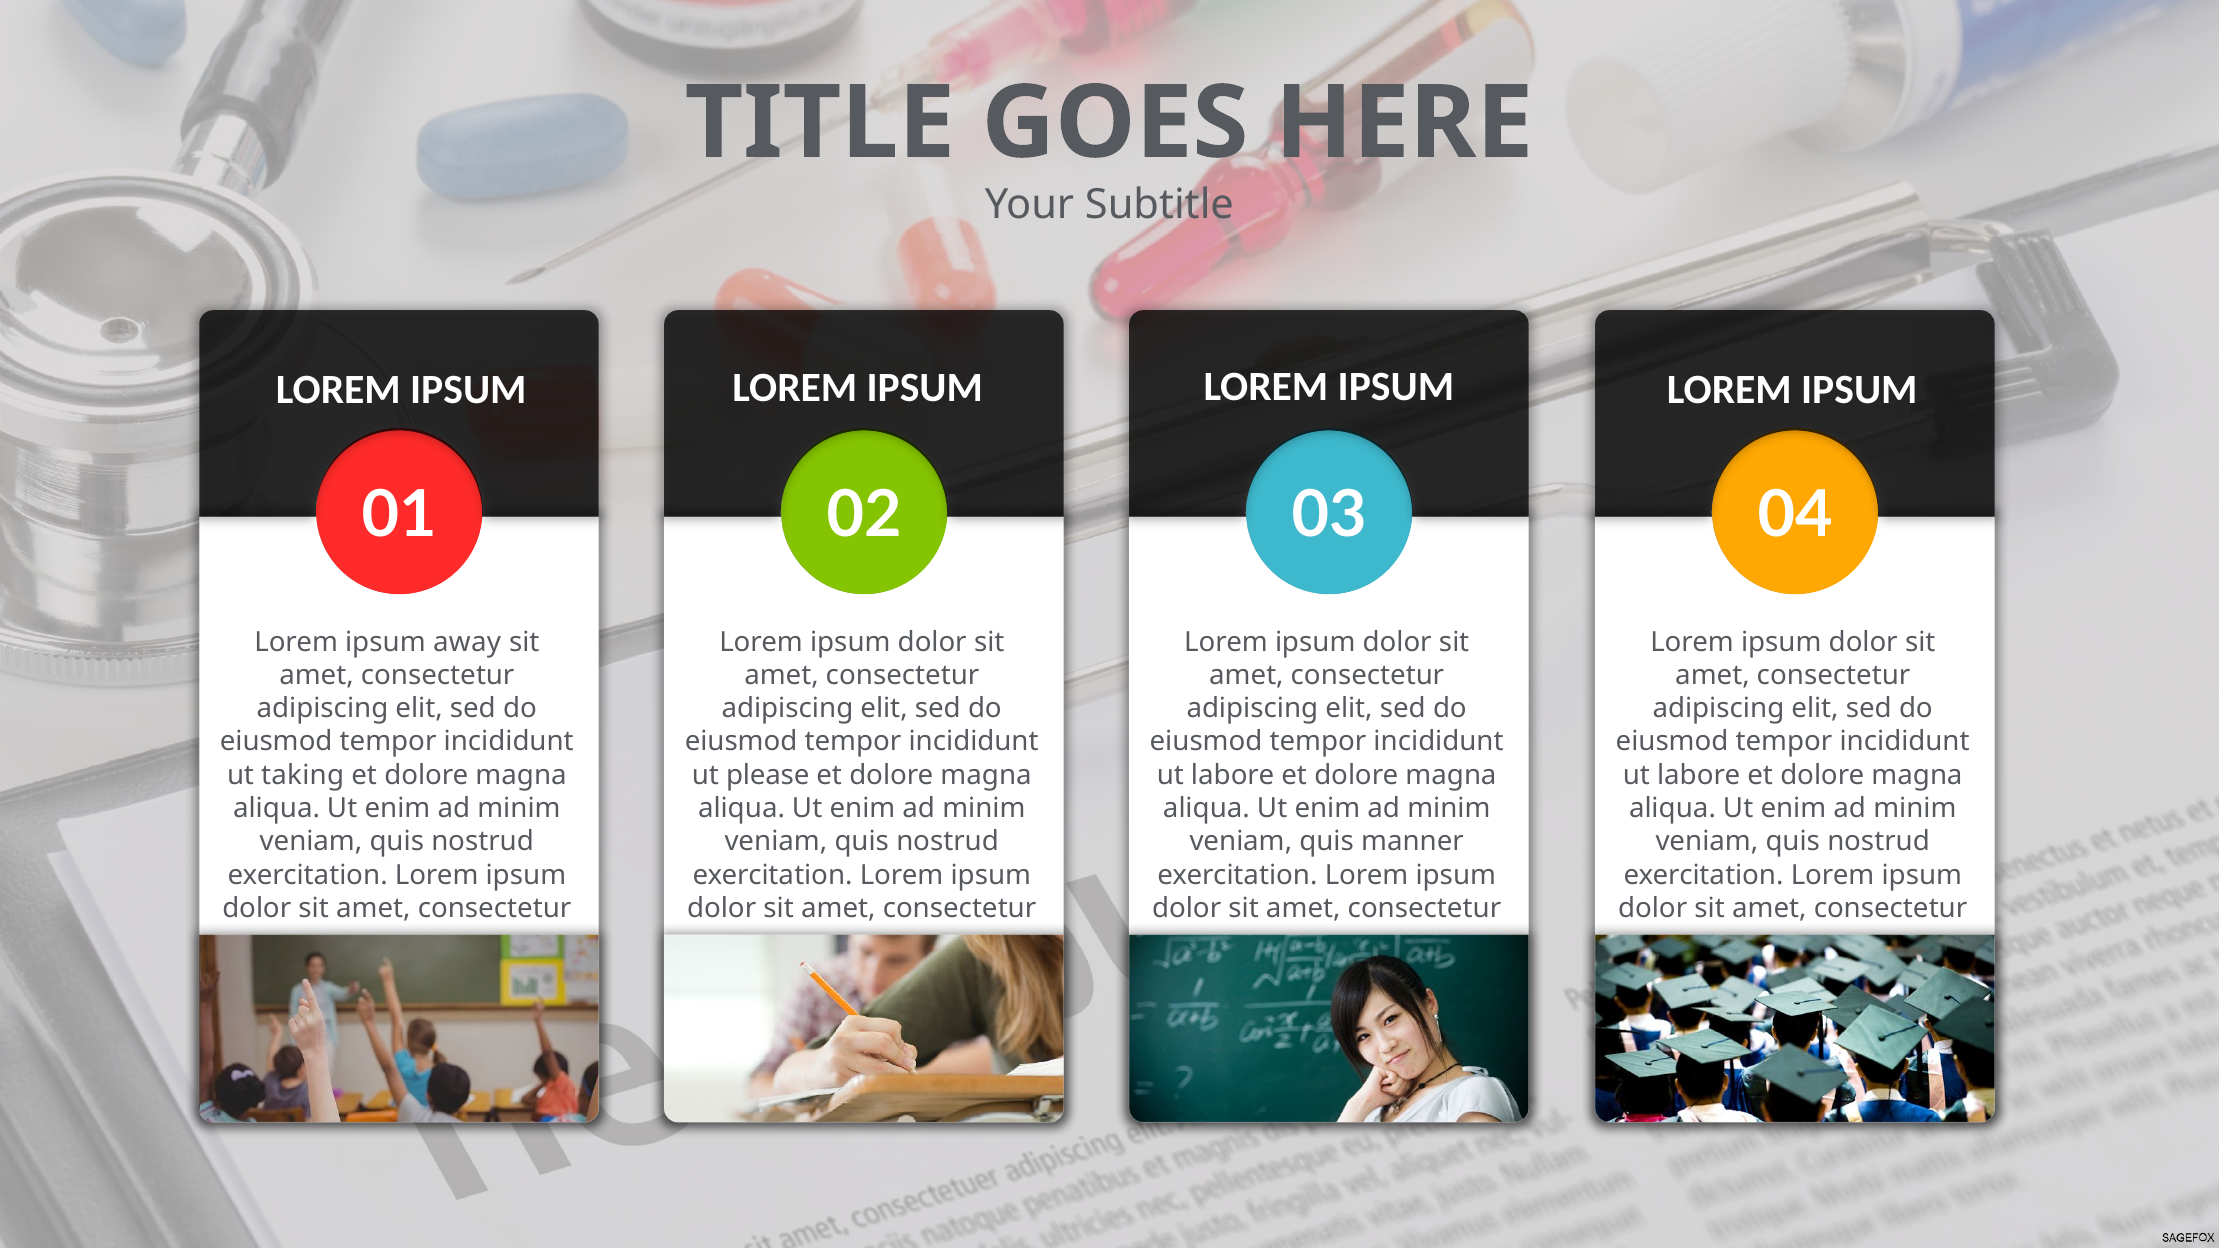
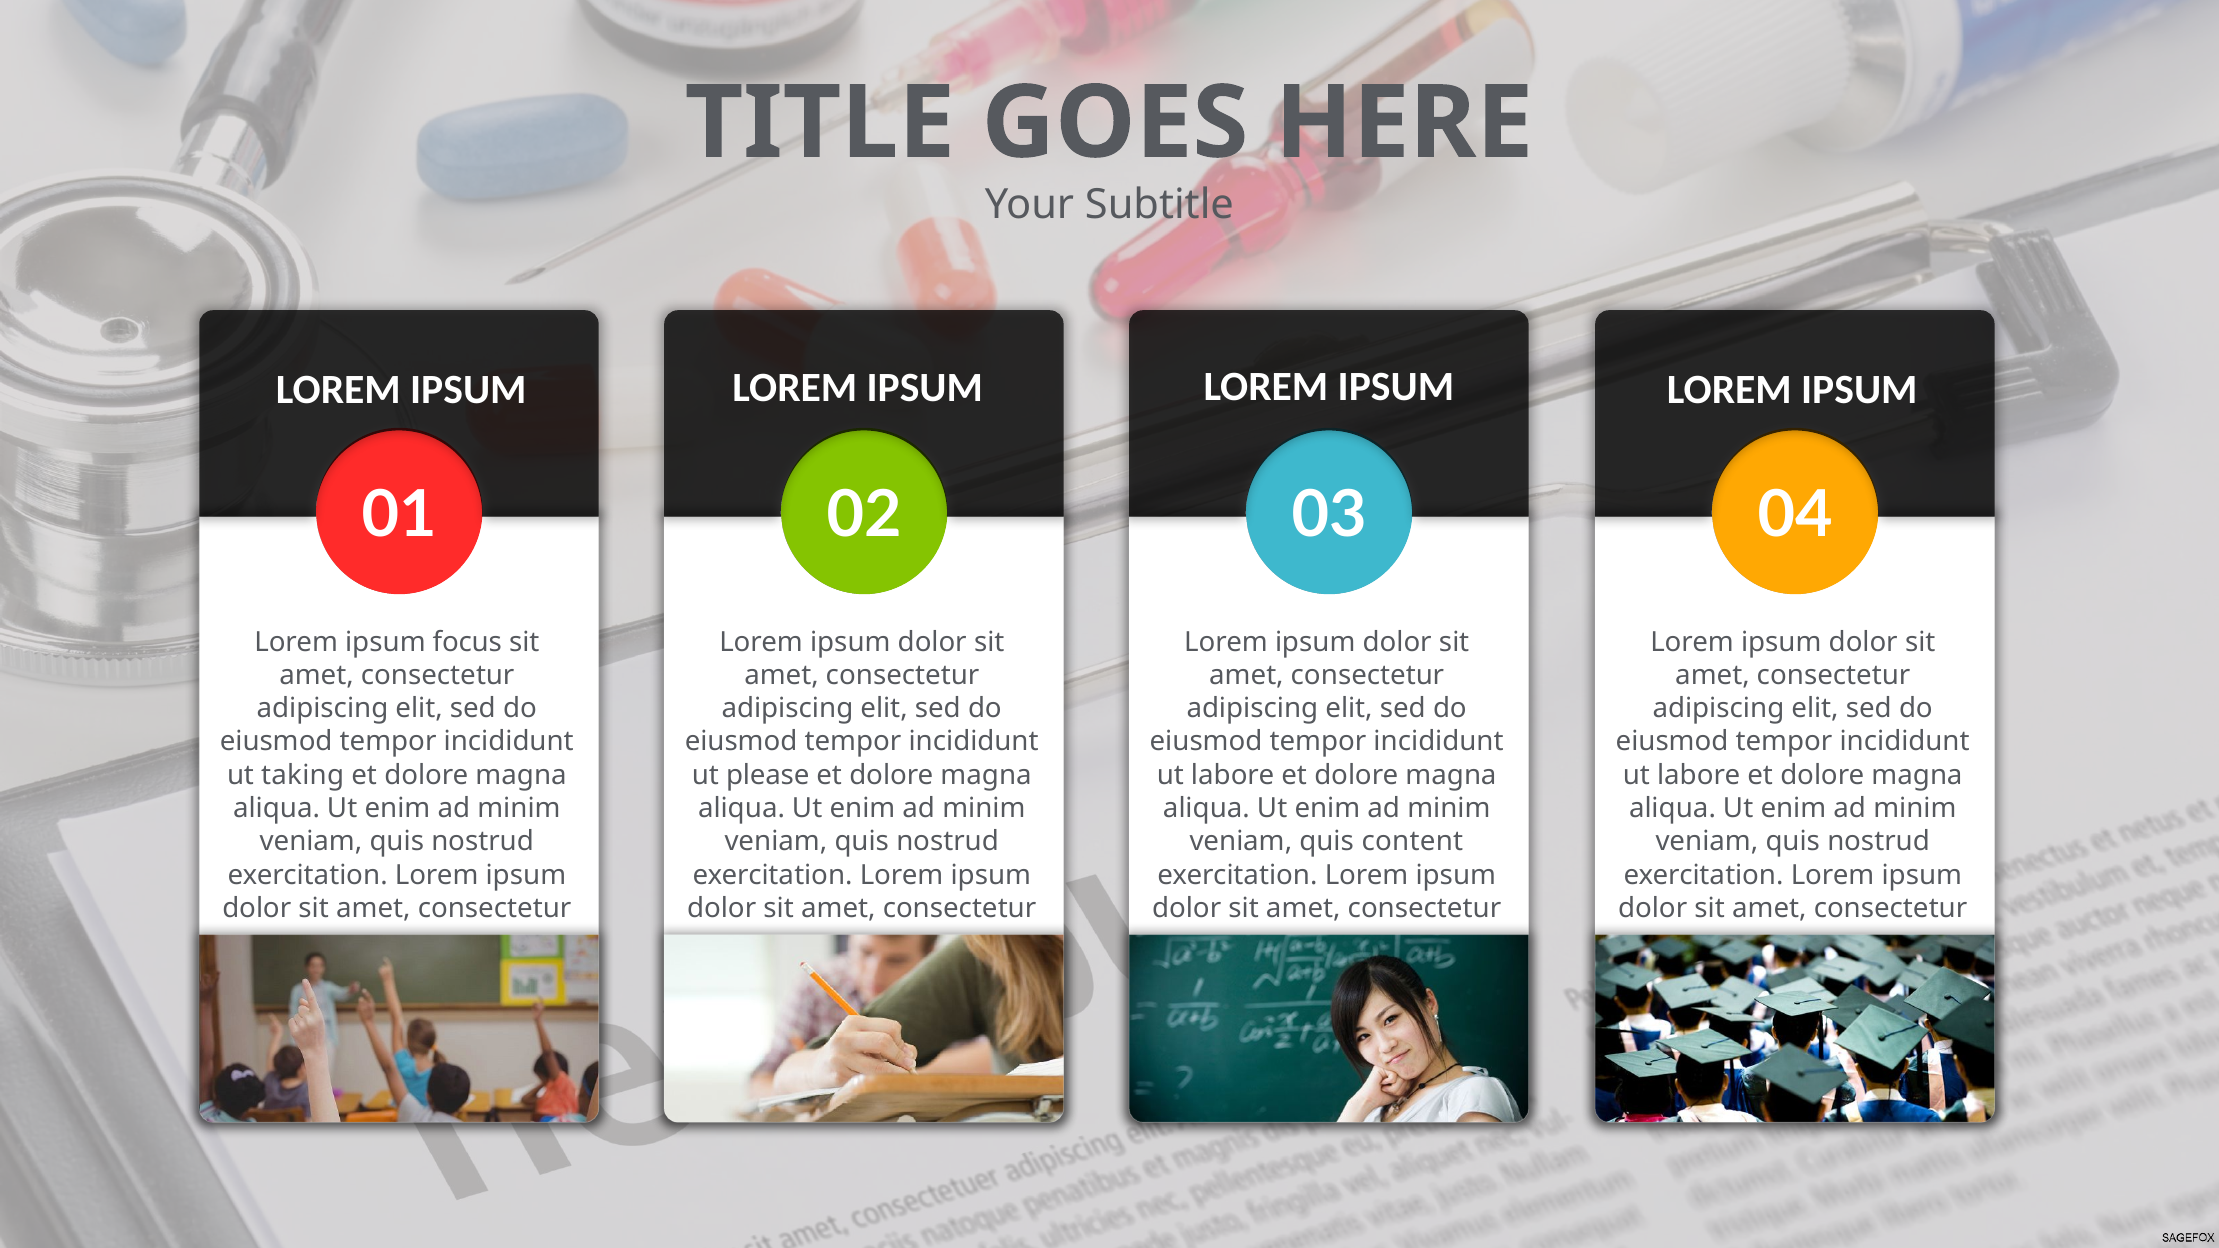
away: away -> focus
manner: manner -> content
